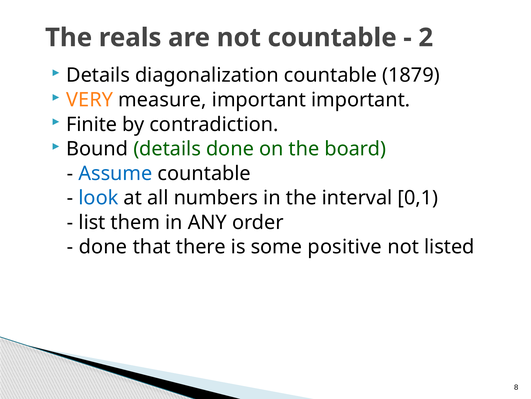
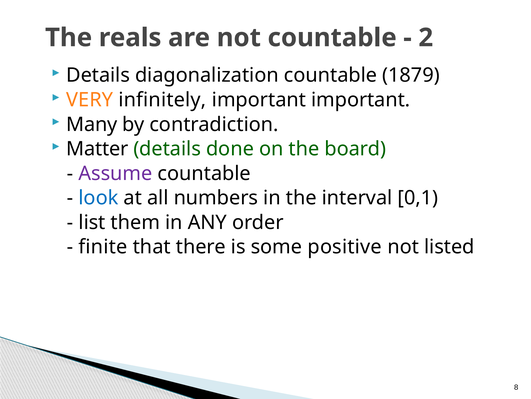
measure: measure -> infinitely
Finite: Finite -> Many
Bound: Bound -> Matter
Assume colour: blue -> purple
done at (103, 247): done -> finite
